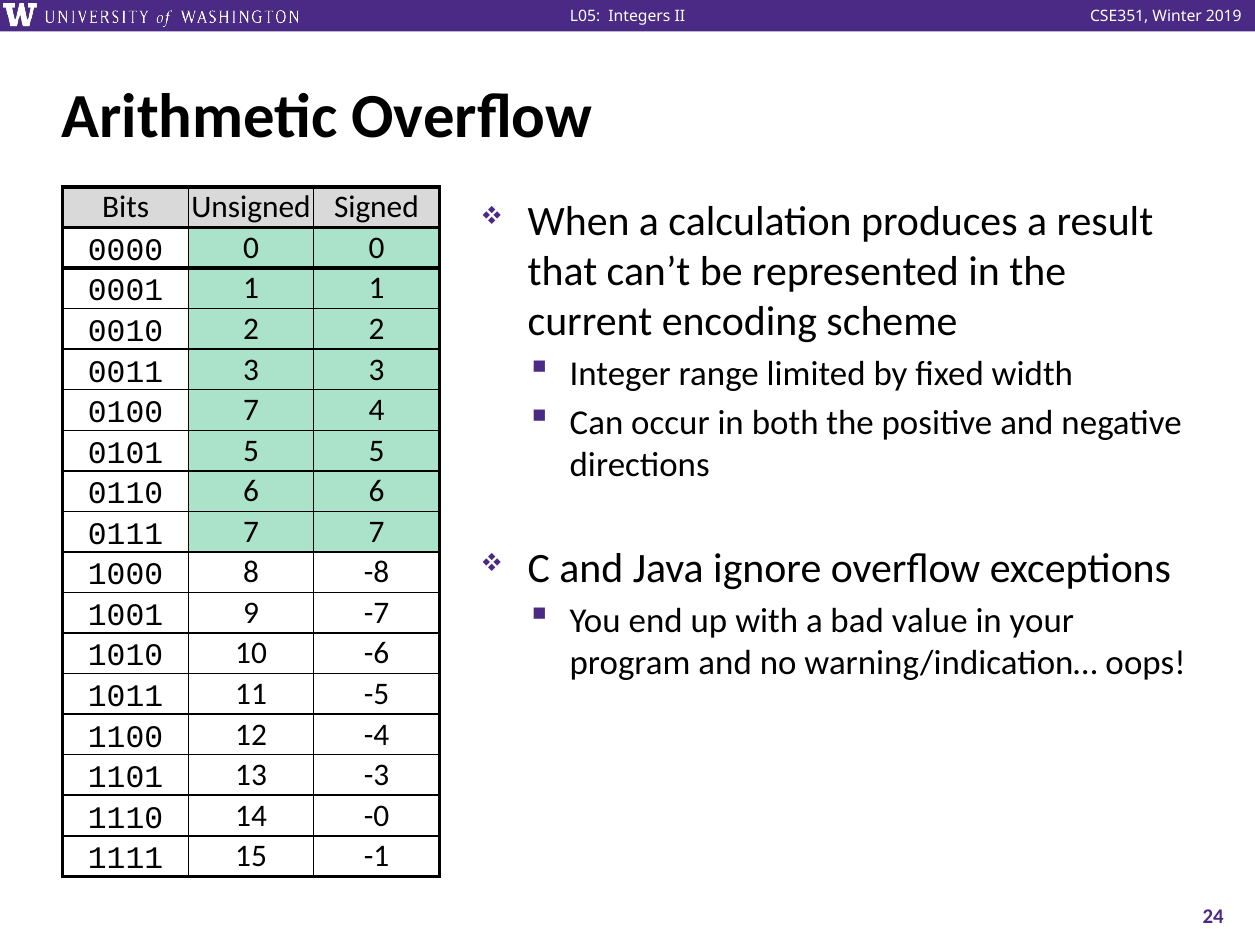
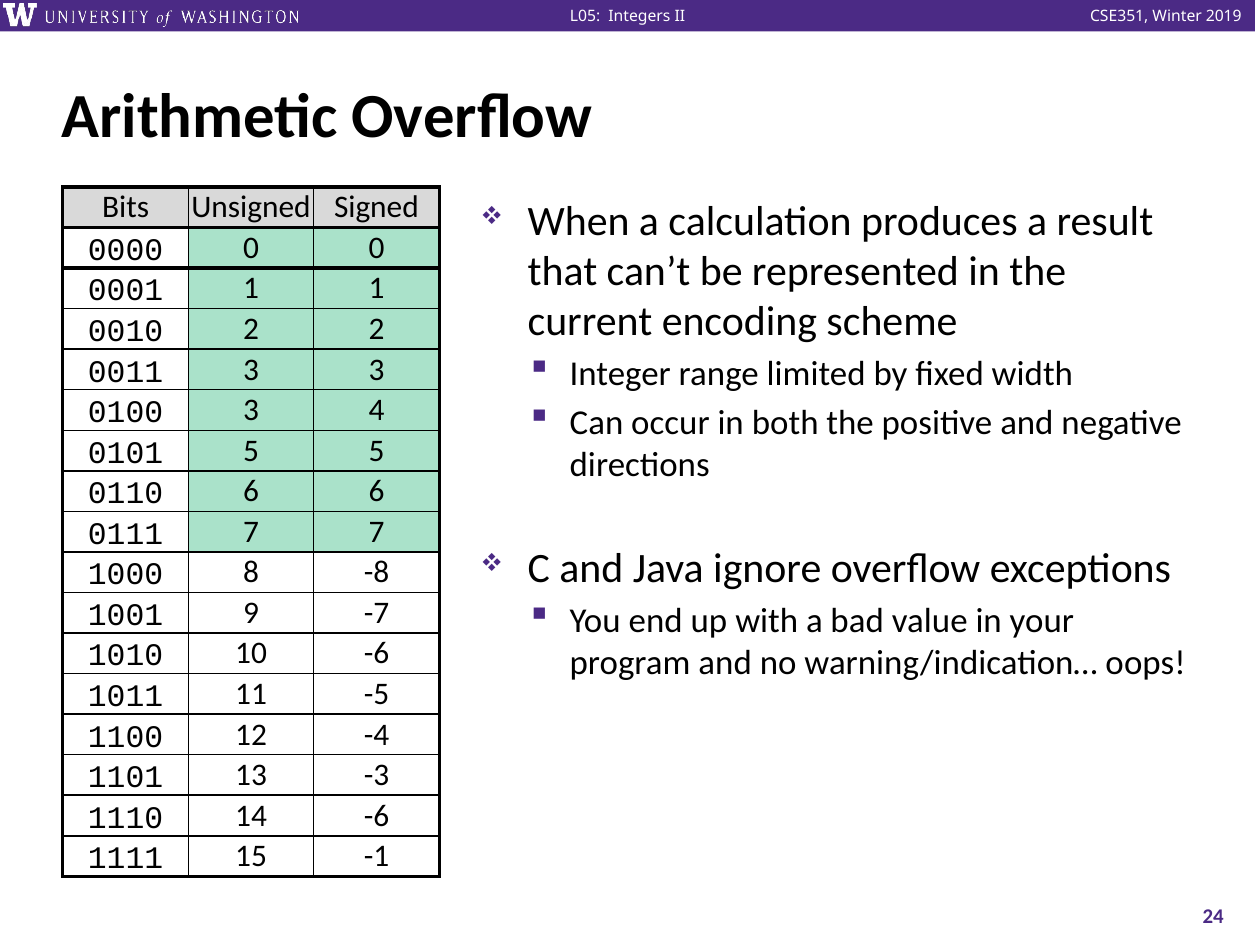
0100 7: 7 -> 3
14 -0: -0 -> -6
